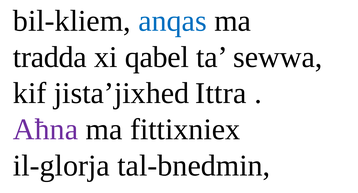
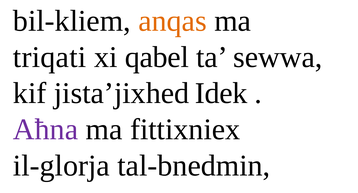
anqas colour: blue -> orange
tradda: tradda -> triqati
Ittra: Ittra -> Idek
